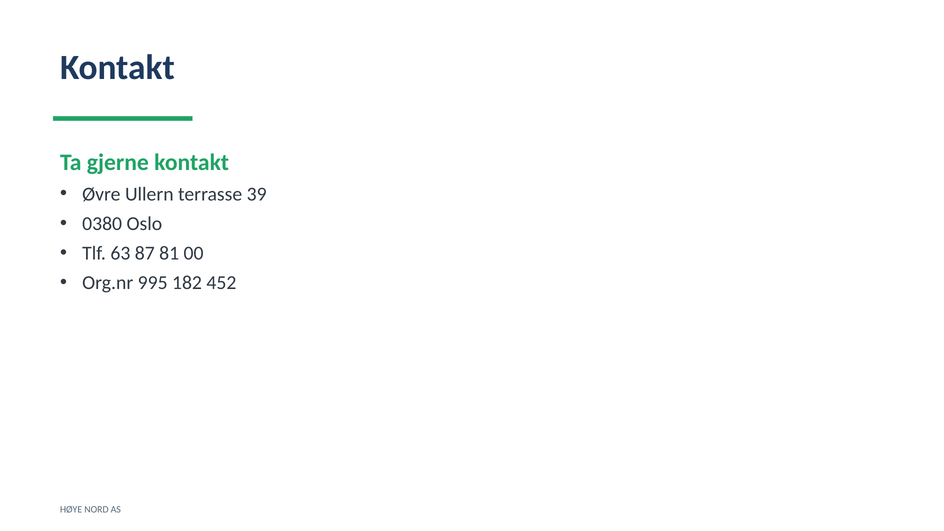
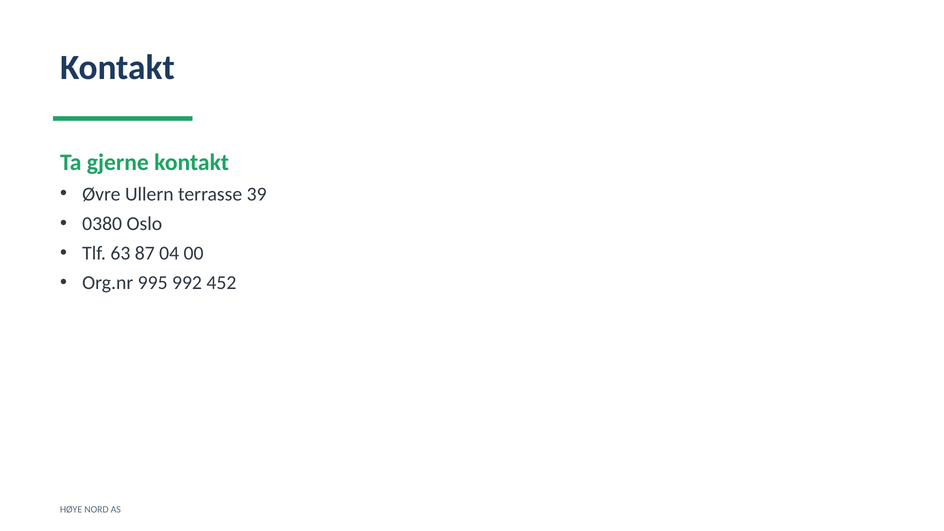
81: 81 -> 04
182: 182 -> 992
